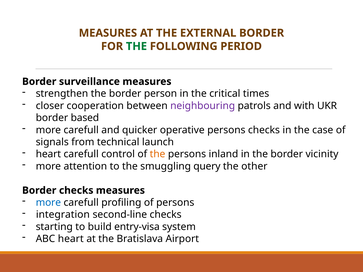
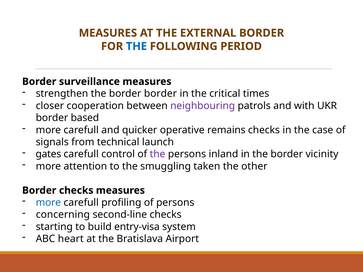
THE at (136, 46) colour: green -> blue
border person: person -> border
operative persons: persons -> remains
heart at (48, 154): heart -> gates
the at (158, 154) colour: orange -> purple
query: query -> taken
integration: integration -> concerning
